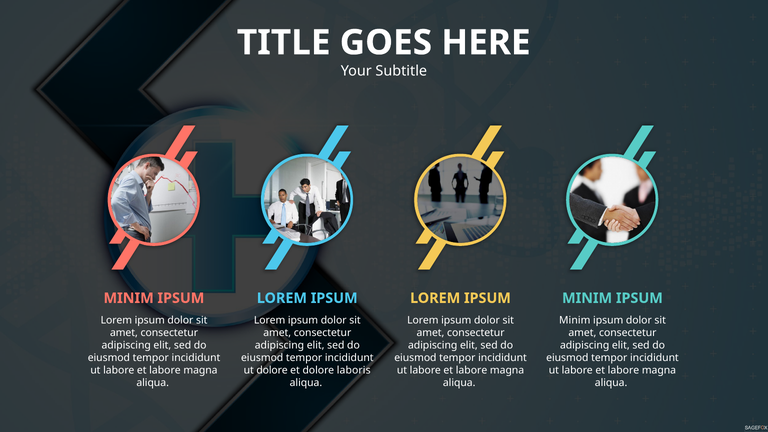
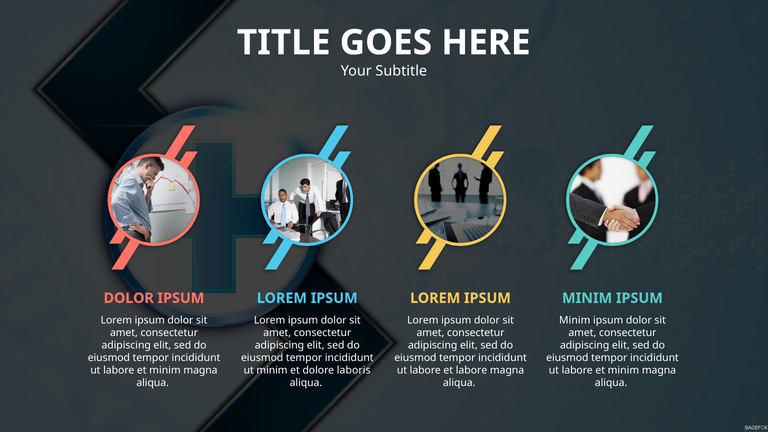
MINIM at (129, 298): MINIM -> DOLOR
labore at (165, 370): labore -> minim
ut dolore: dolore -> minim
labore at (623, 370): labore -> minim
